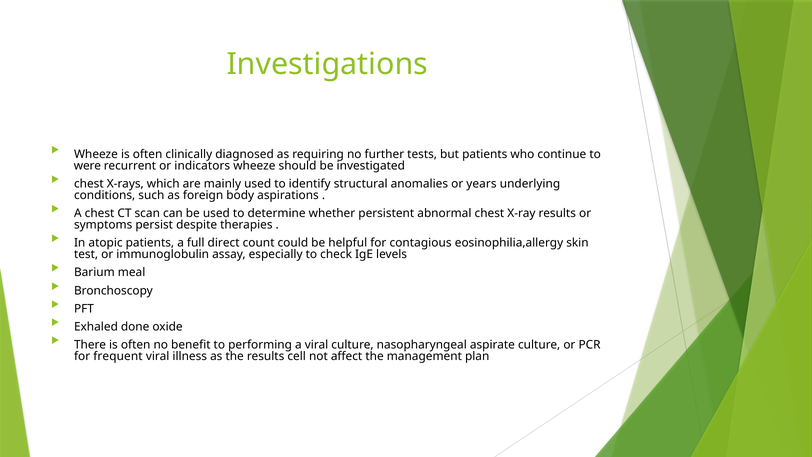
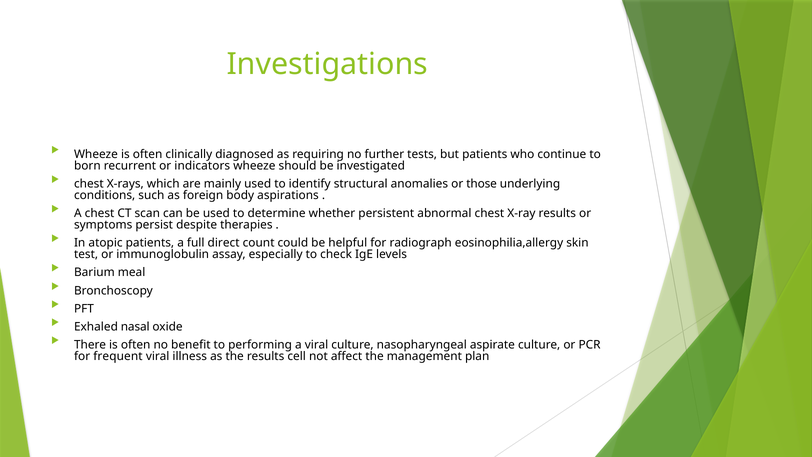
were: were -> born
years: years -> those
contagious: contagious -> radiograph
done: done -> nasal
